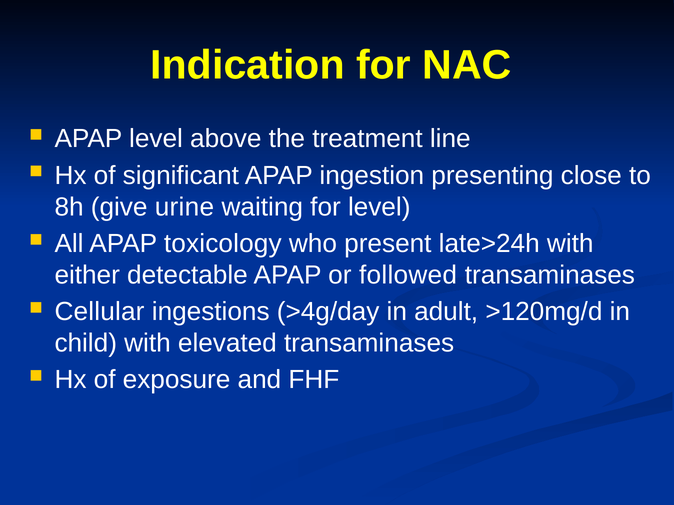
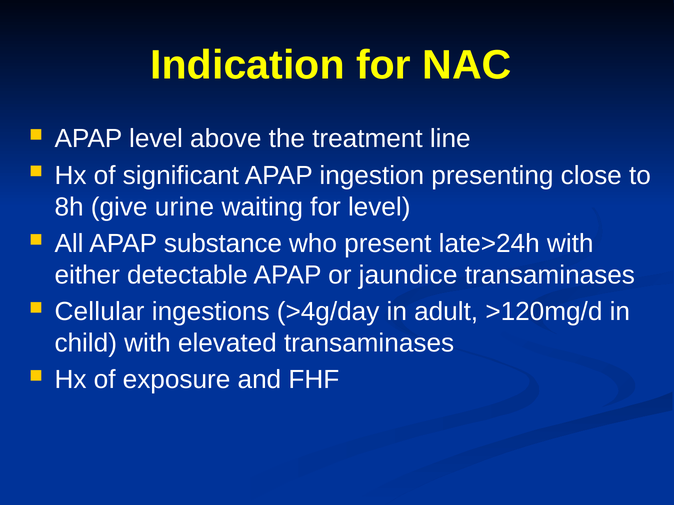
toxicology: toxicology -> substance
followed: followed -> jaundice
